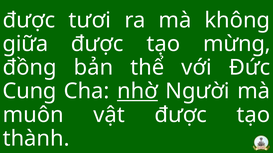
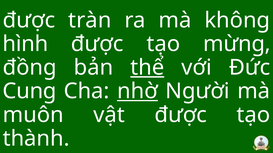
tươi: tươi -> tràn
giữa: giữa -> hình
thể underline: none -> present
